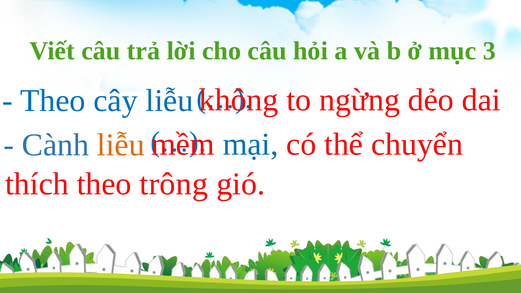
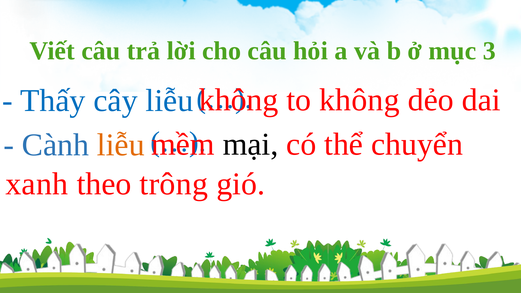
to ngừng: ngừng -> không
Theo at (53, 101): Theo -> Thấy
mại colour: blue -> black
thích: thích -> xanh
